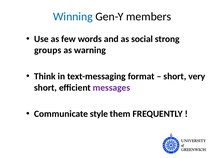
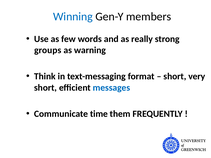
social: social -> really
messages colour: purple -> blue
style: style -> time
